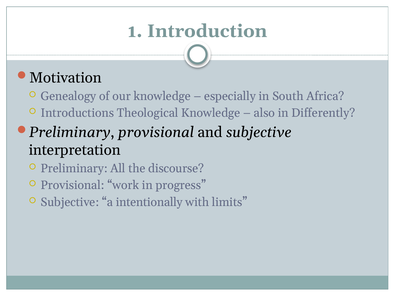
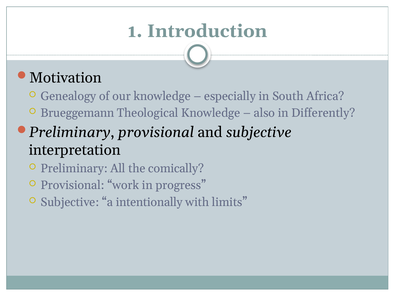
Introductions: Introductions -> Brueggemann
discourse: discourse -> comically
